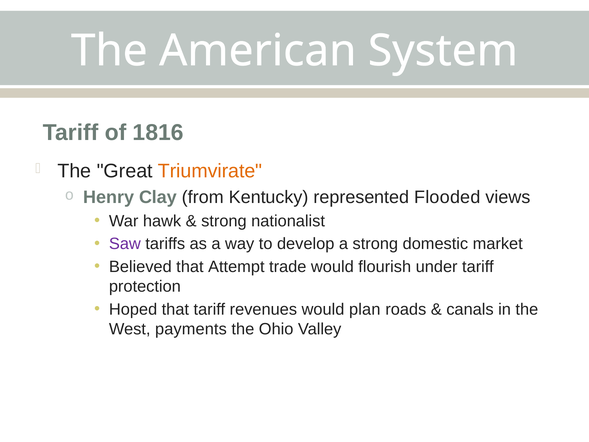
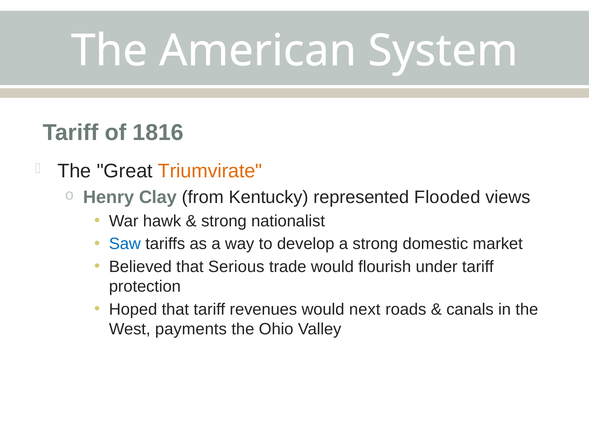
Saw colour: purple -> blue
Attempt: Attempt -> Serious
plan: plan -> next
